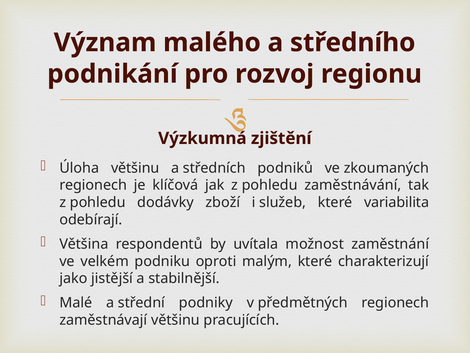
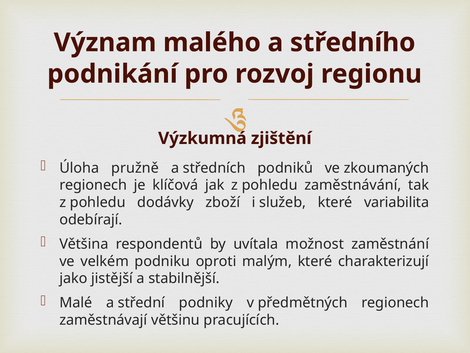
Úloha většinu: většinu -> pružně
